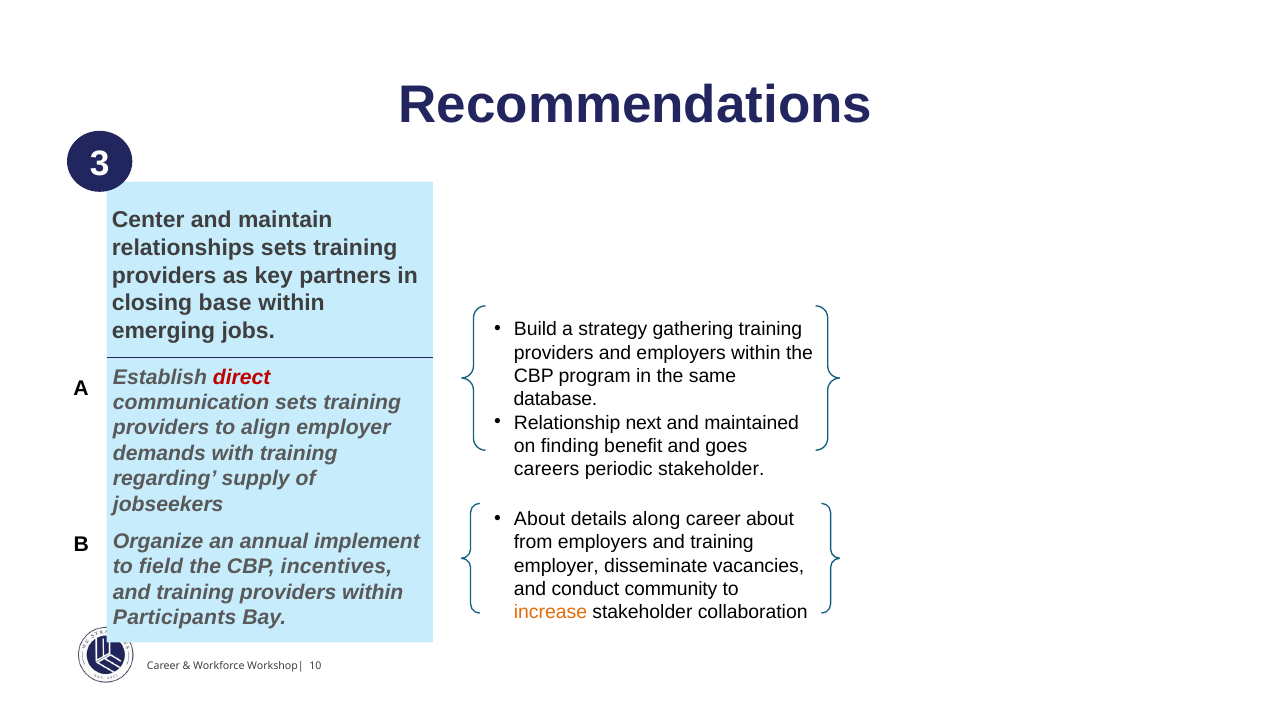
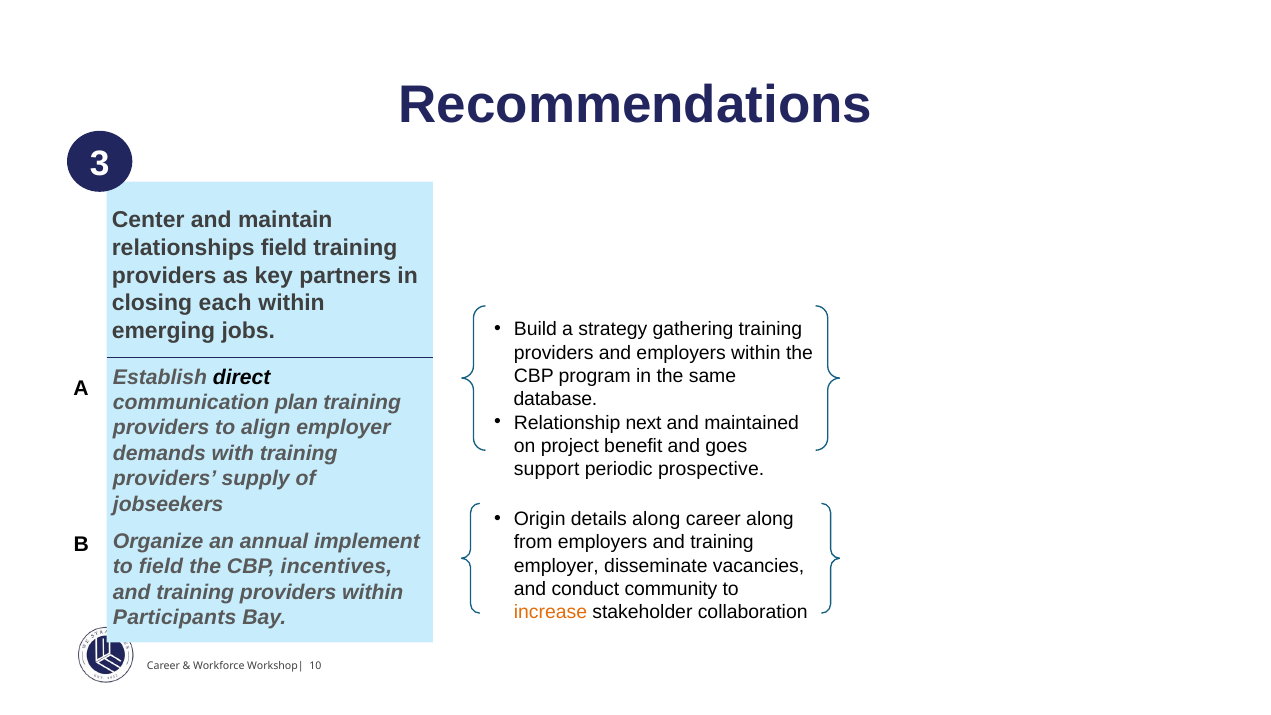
relationships sets: sets -> field
base: base -> each
direct colour: red -> black
communication sets: sets -> plan
finding: finding -> project
careers: careers -> support
periodic stakeholder: stakeholder -> prospective
regarding at (165, 479): regarding -> providers
About at (540, 519): About -> Origin
career about: about -> along
